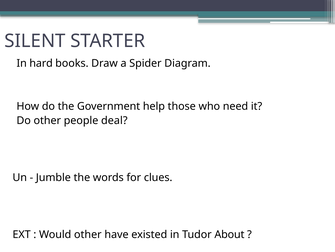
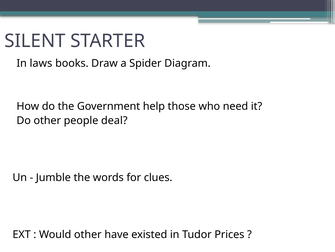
hard: hard -> laws
About: About -> Prices
